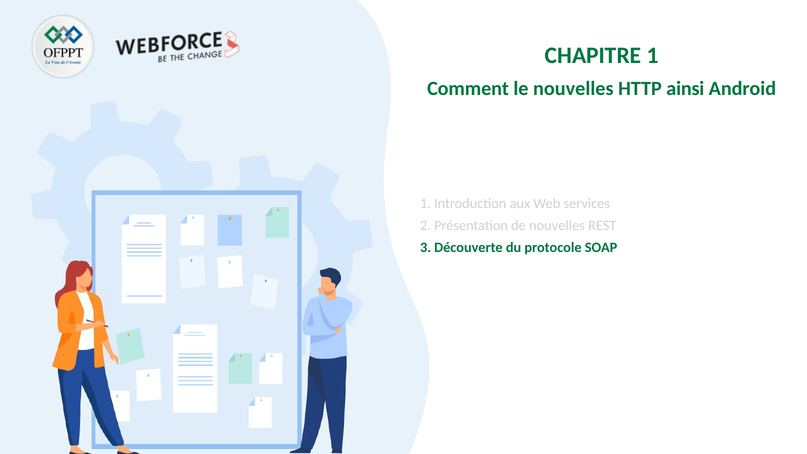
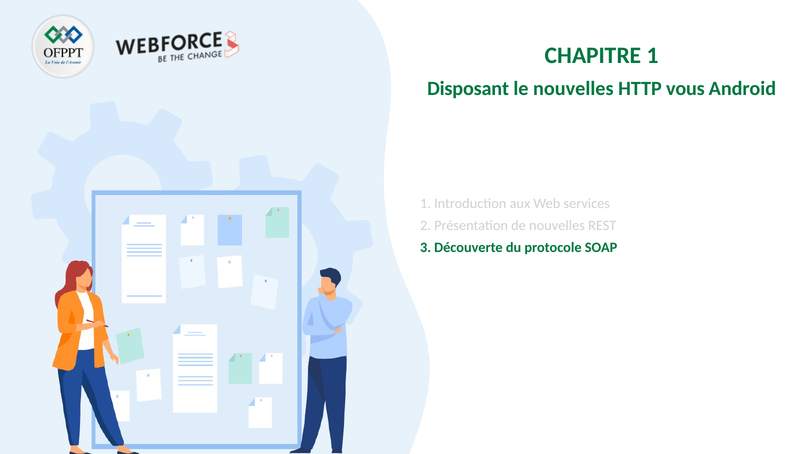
Comment: Comment -> Disposant
ainsi: ainsi -> vous
